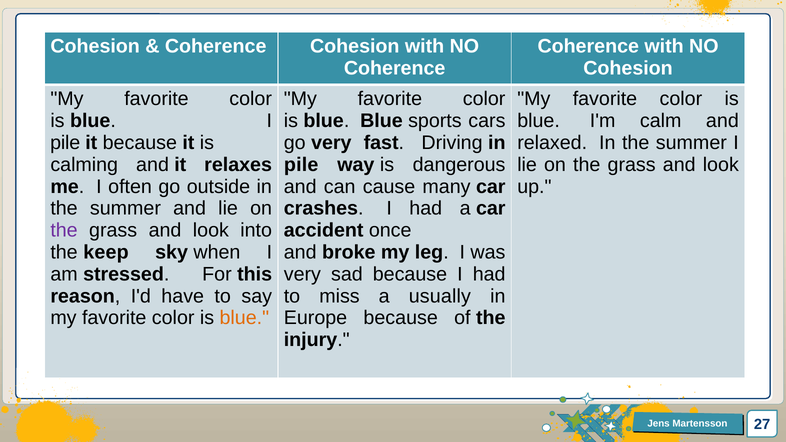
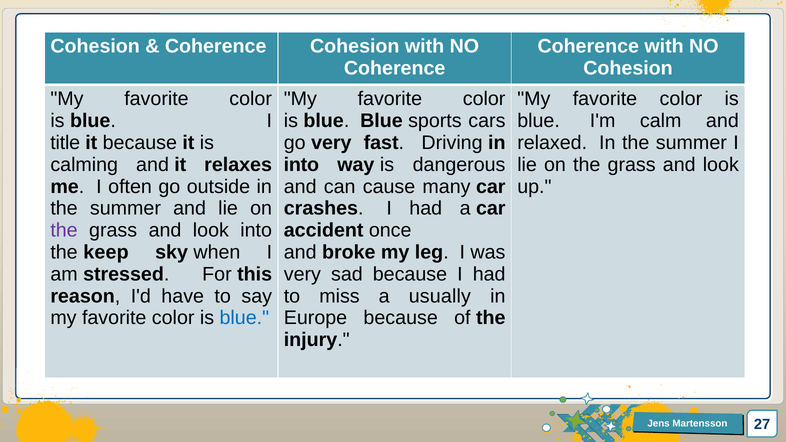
pile at (65, 143): pile -> title
pile at (301, 165): pile -> into
blue at (244, 318) colour: orange -> blue
